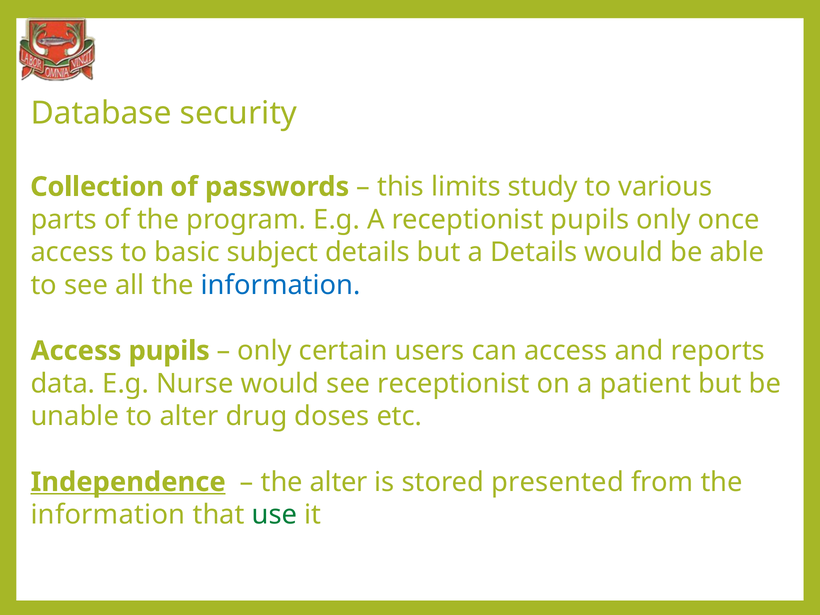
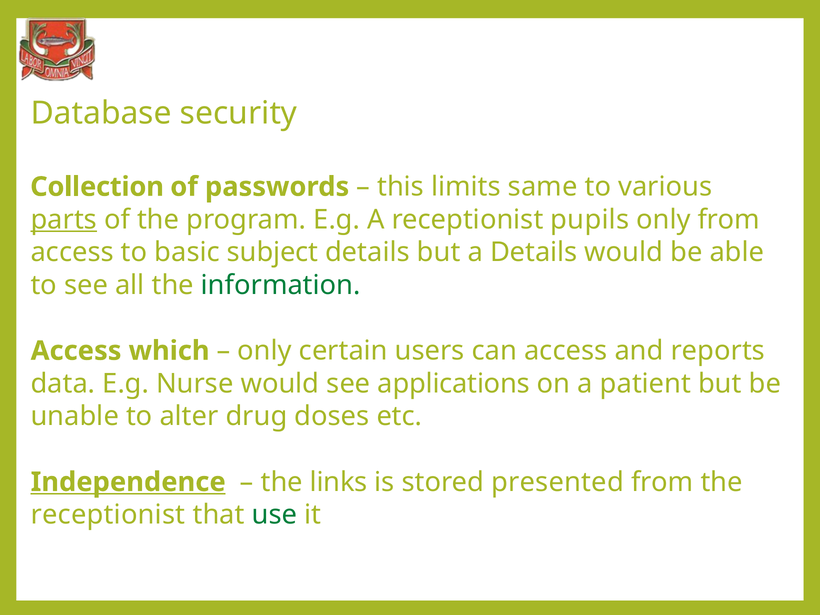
study: study -> same
parts underline: none -> present
only once: once -> from
information at (281, 285) colour: blue -> green
Access pupils: pupils -> which
see receptionist: receptionist -> applications
the alter: alter -> links
information at (108, 515): information -> receptionist
